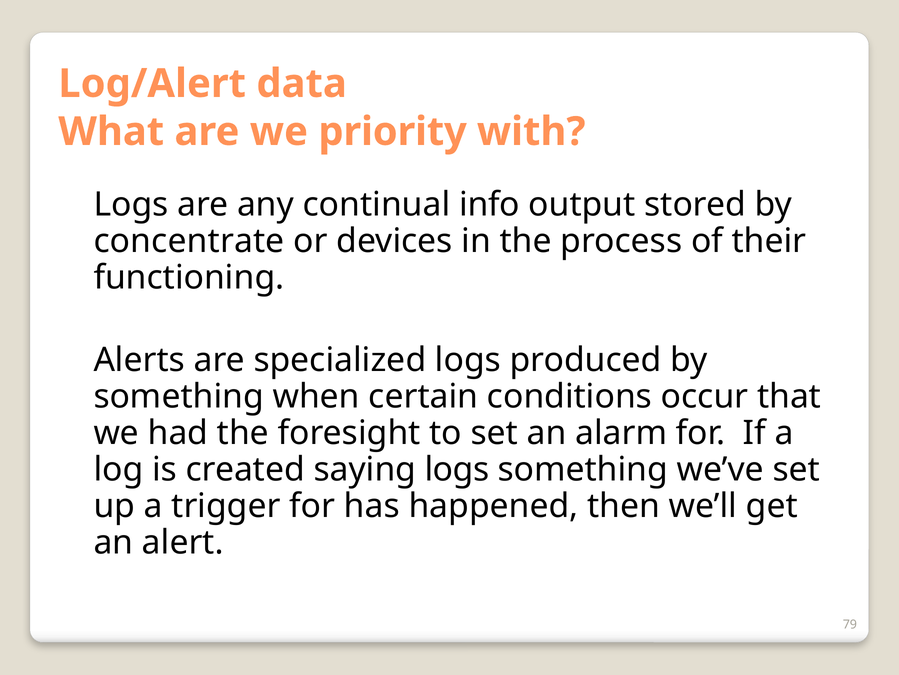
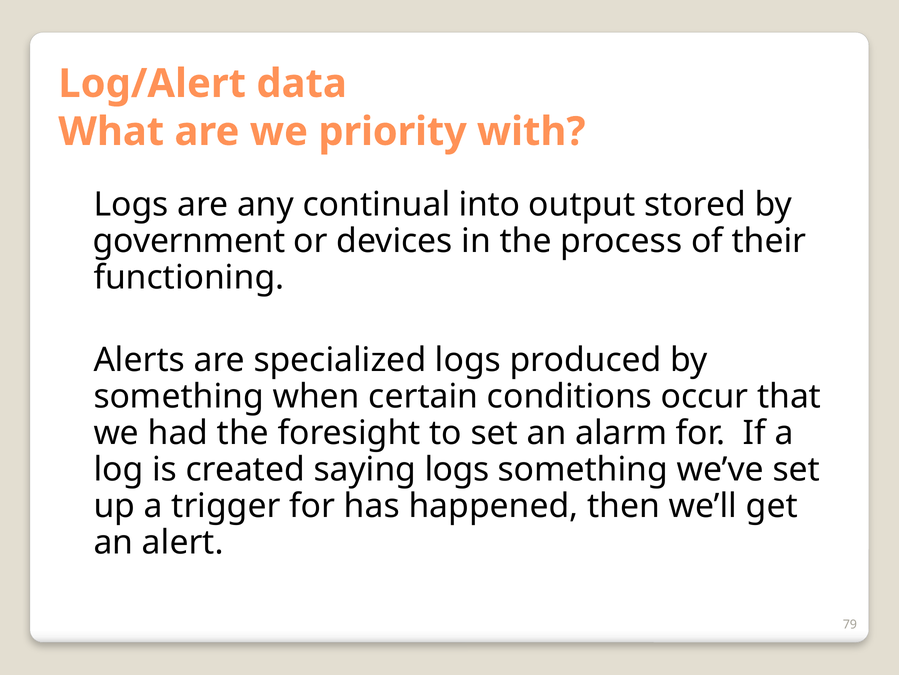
info: info -> into
concentrate: concentrate -> government
